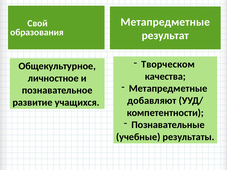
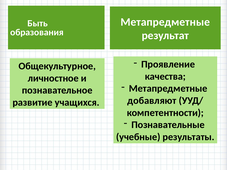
Свой: Свой -> Быть
Творческом: Творческом -> Проявление
